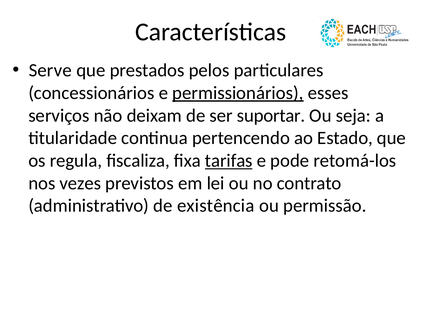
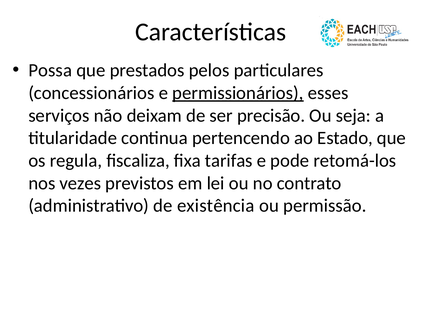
Serve: Serve -> Possa
suportar: suportar -> precisão
tarifas underline: present -> none
